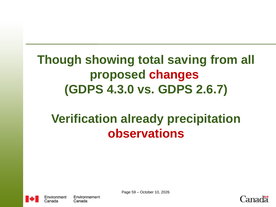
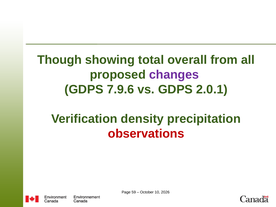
saving: saving -> overall
changes colour: red -> purple
4.3.0: 4.3.0 -> 7.9.6
2.6.7: 2.6.7 -> 2.0.1
already: already -> density
